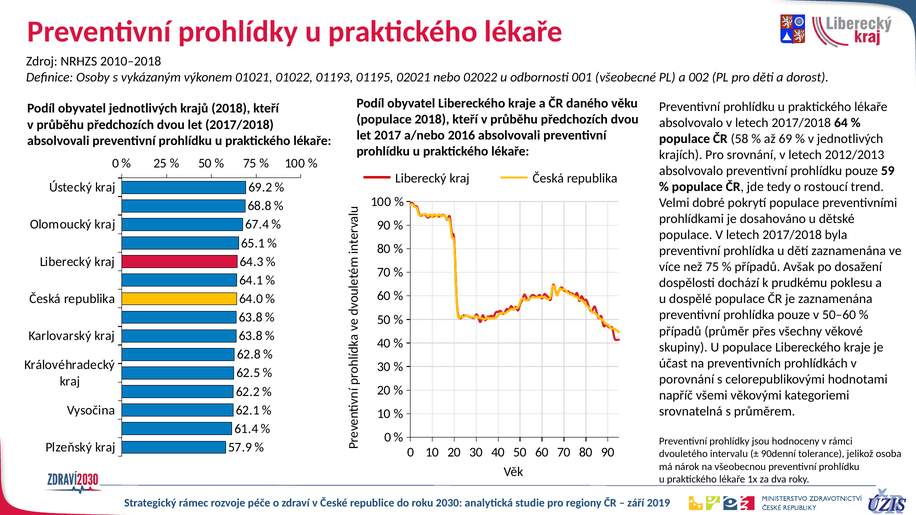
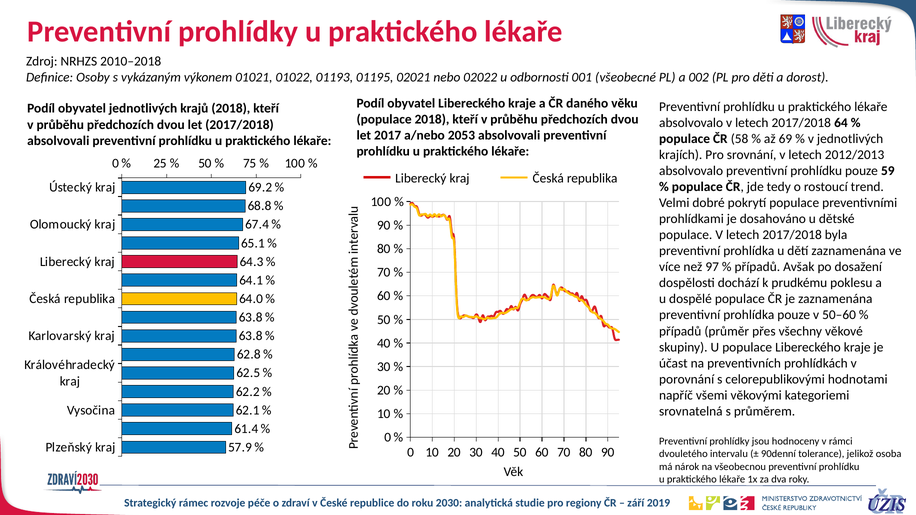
2016: 2016 -> 2053
než 75: 75 -> 97
